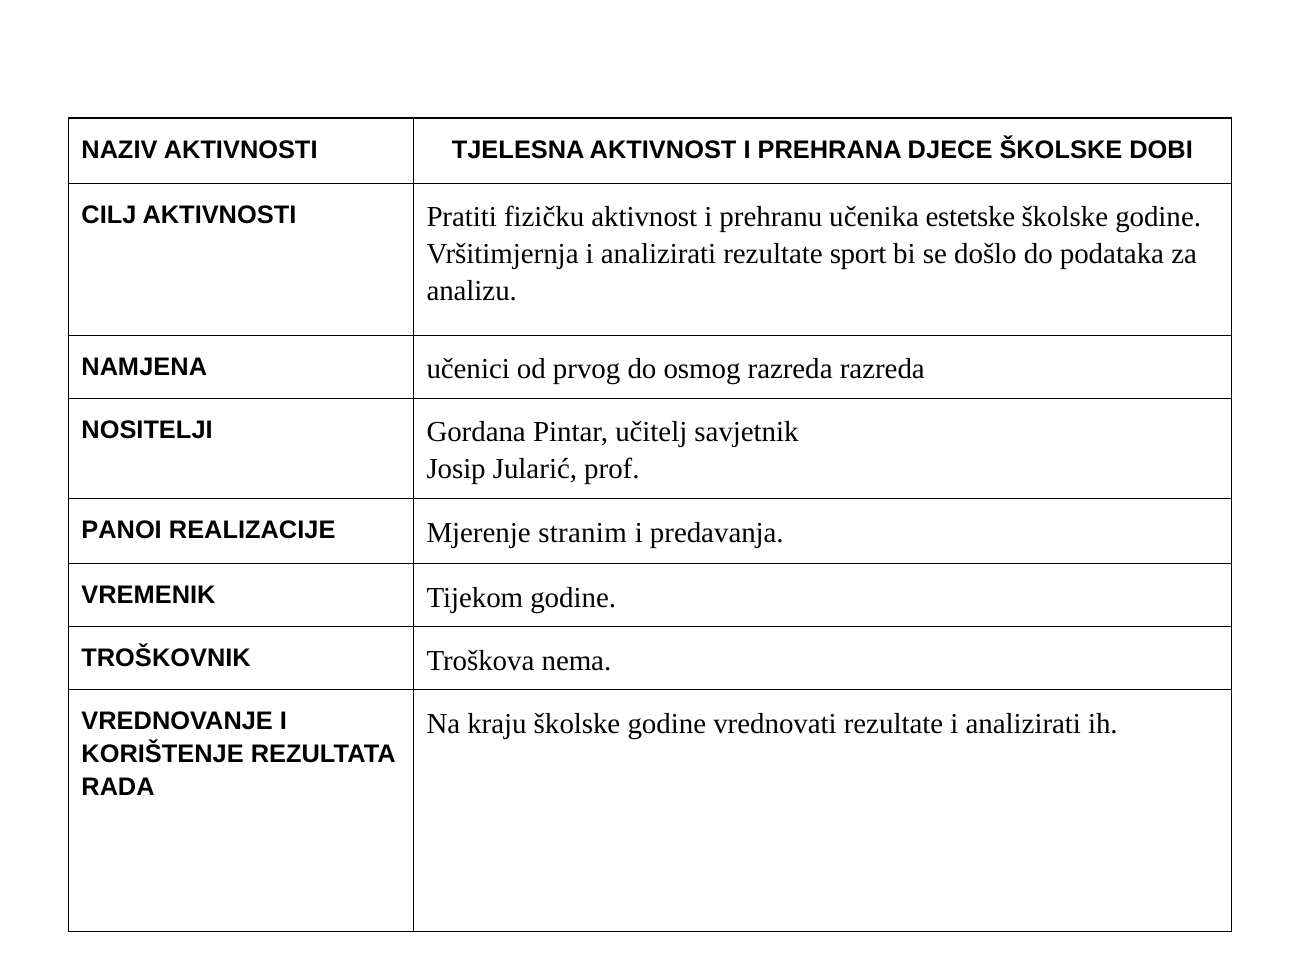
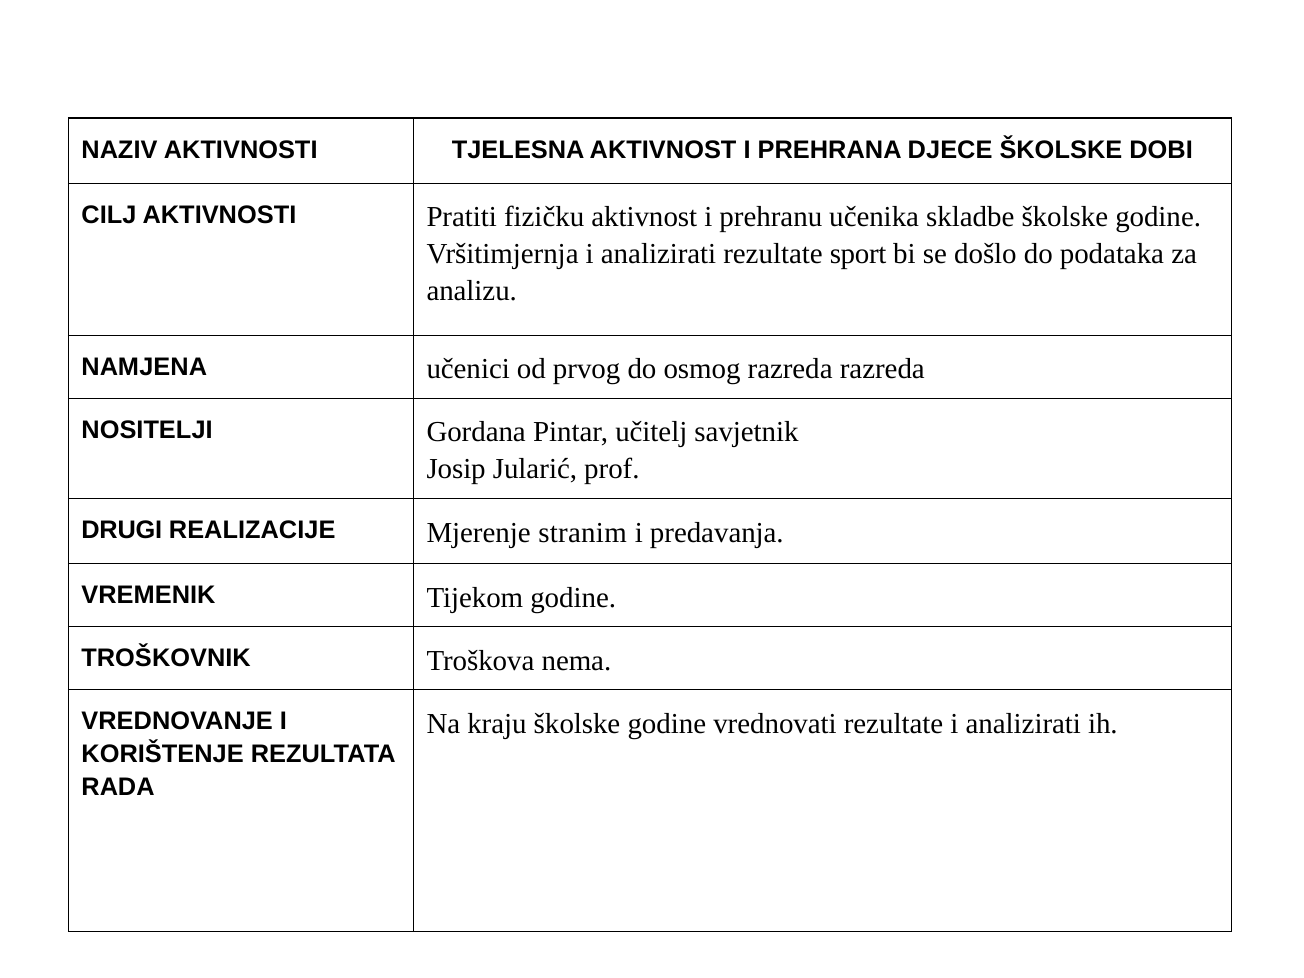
estetske: estetske -> skladbe
PANOI: PANOI -> DRUGI
